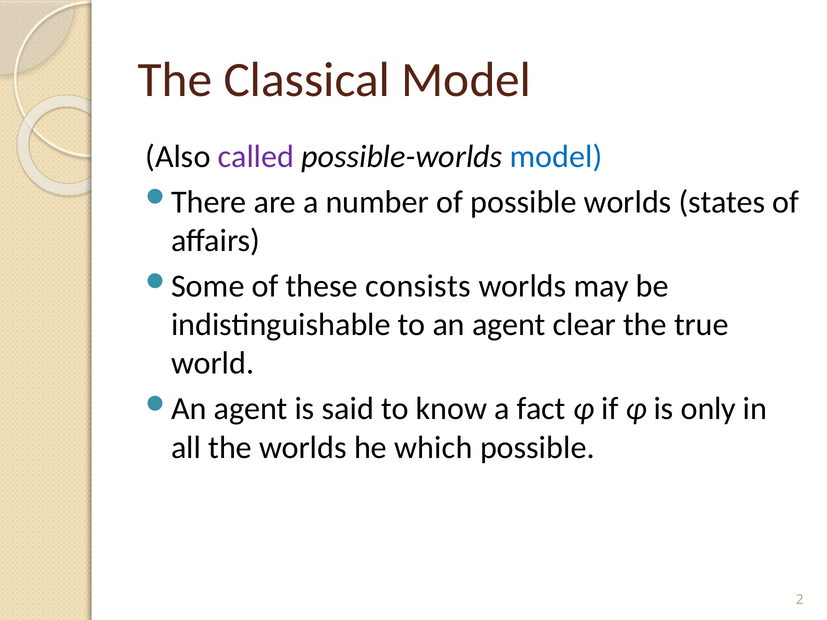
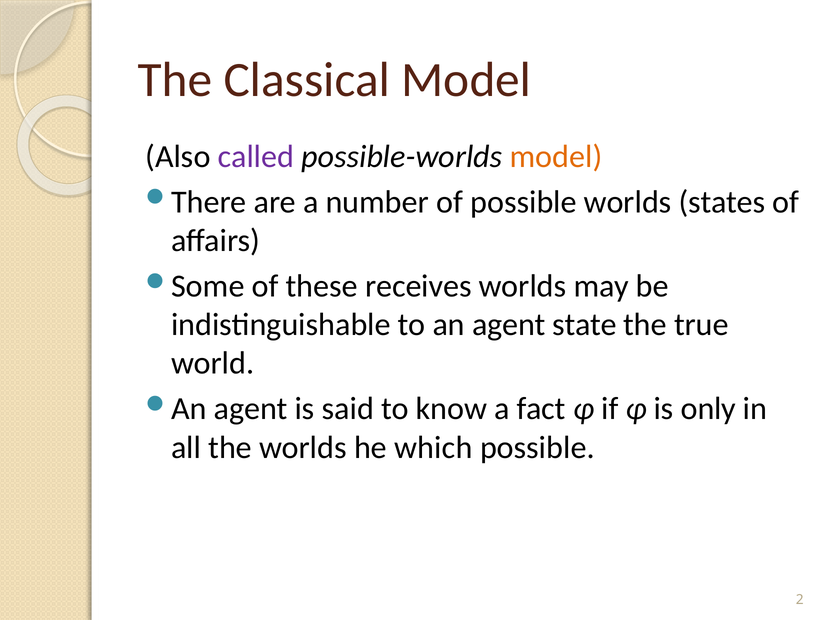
model at (556, 157) colour: blue -> orange
consists: consists -> receives
clear: clear -> state
